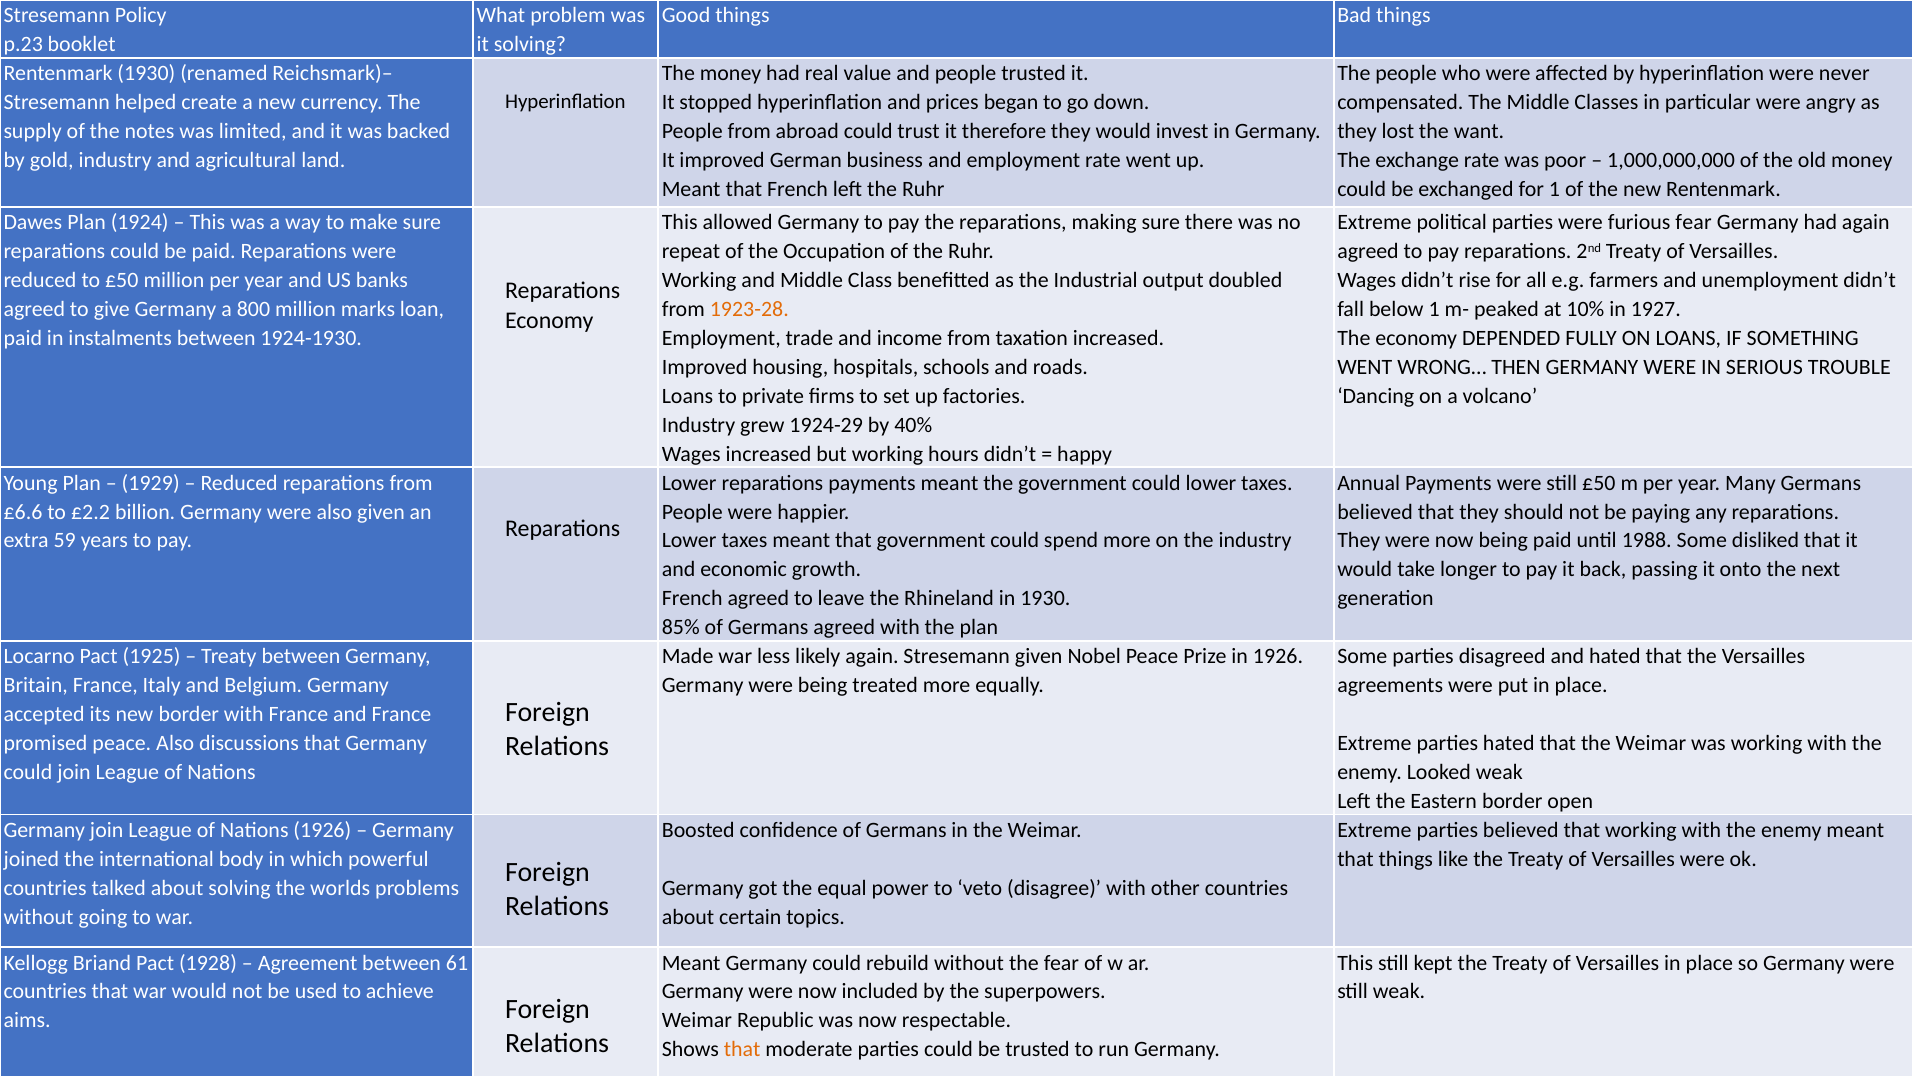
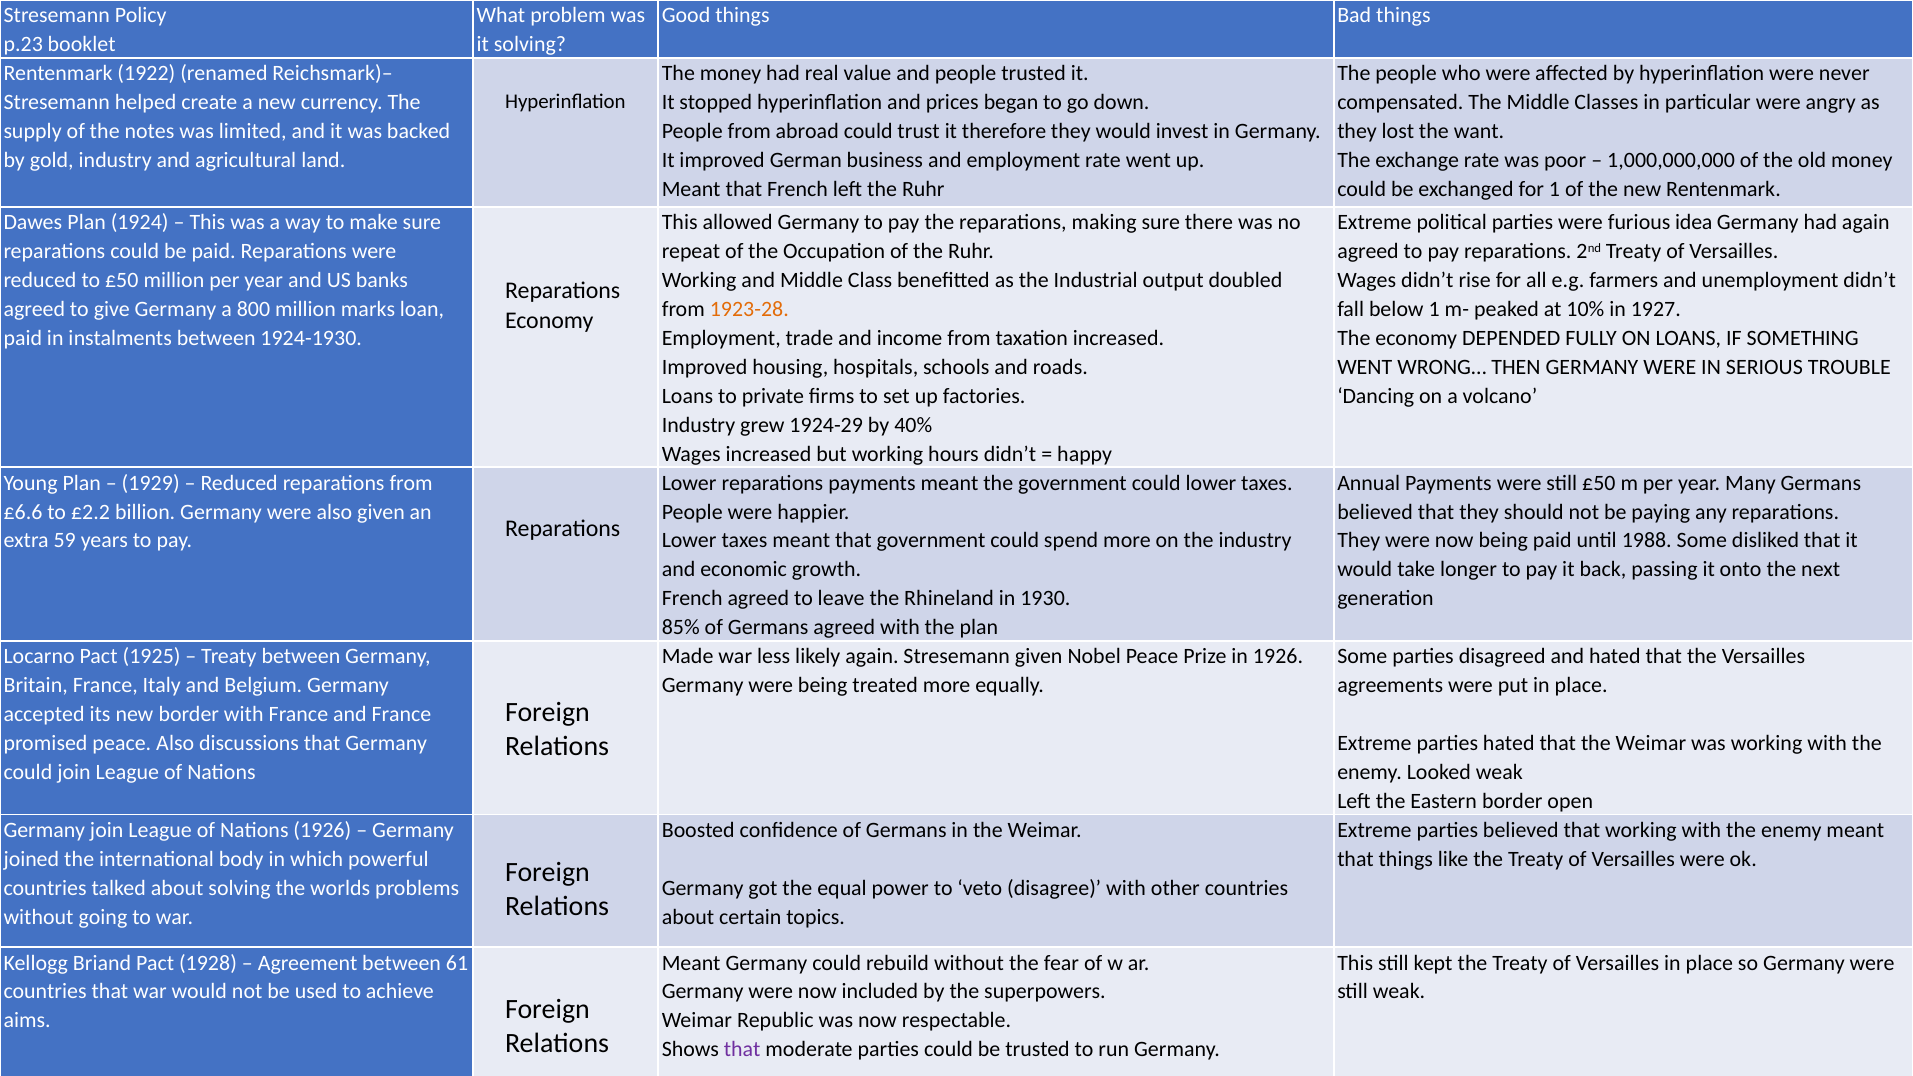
Rentenmark 1930: 1930 -> 1922
furious fear: fear -> idea
that at (742, 1050) colour: orange -> purple
